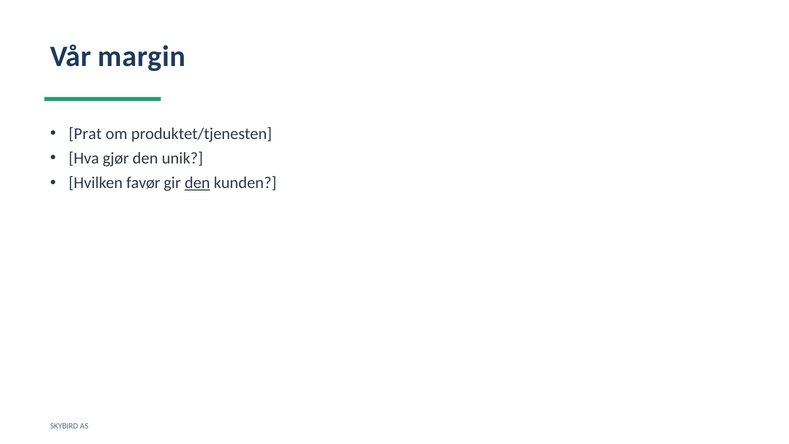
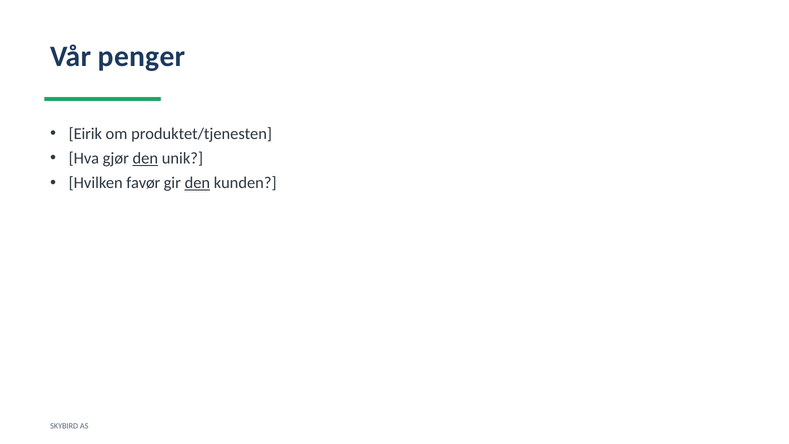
margin: margin -> penger
Prat: Prat -> Eirik
den at (145, 158) underline: none -> present
